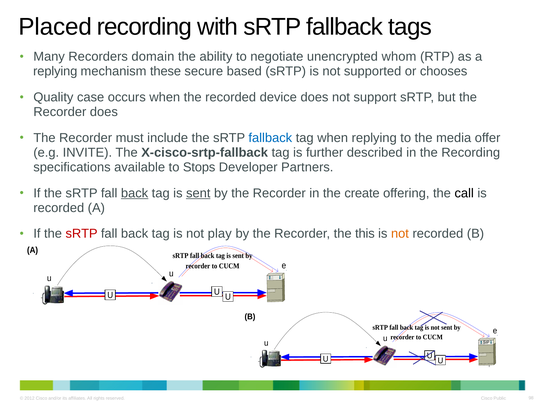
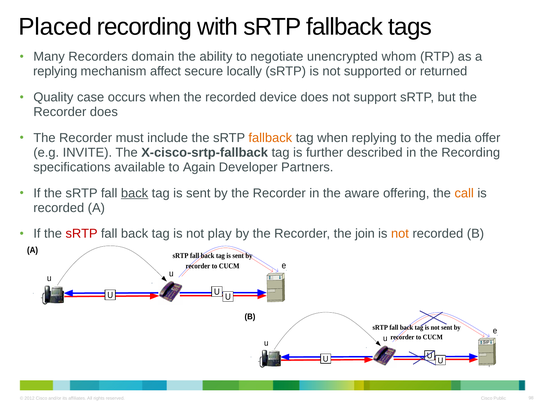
these: these -> affect
based: based -> locally
chooses: chooses -> returned
fallback at (270, 138) colour: blue -> orange
Stops: Stops -> Again
sent at (198, 193) underline: present -> none
create: create -> aware
call colour: black -> orange
this: this -> join
